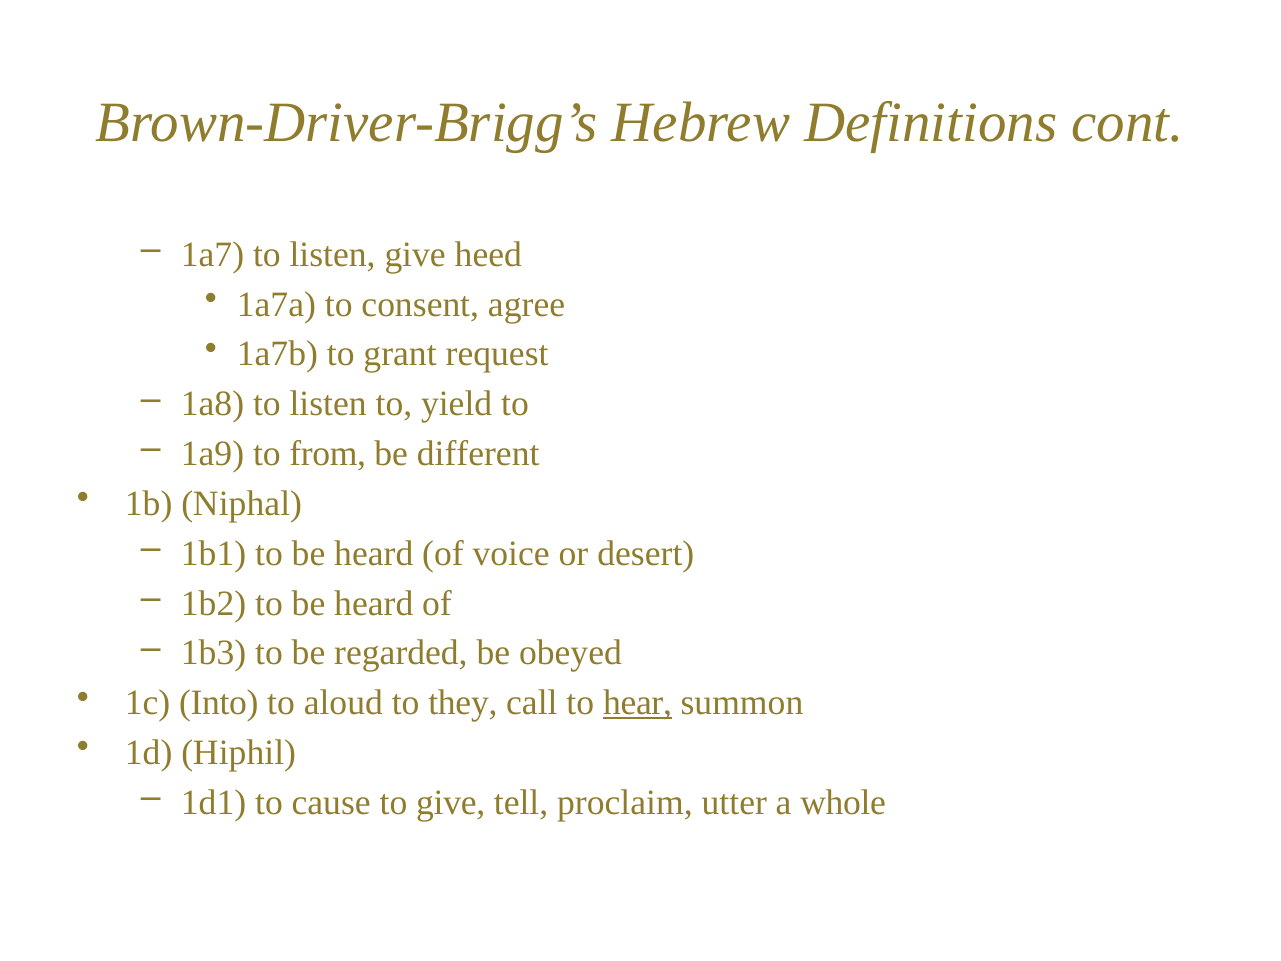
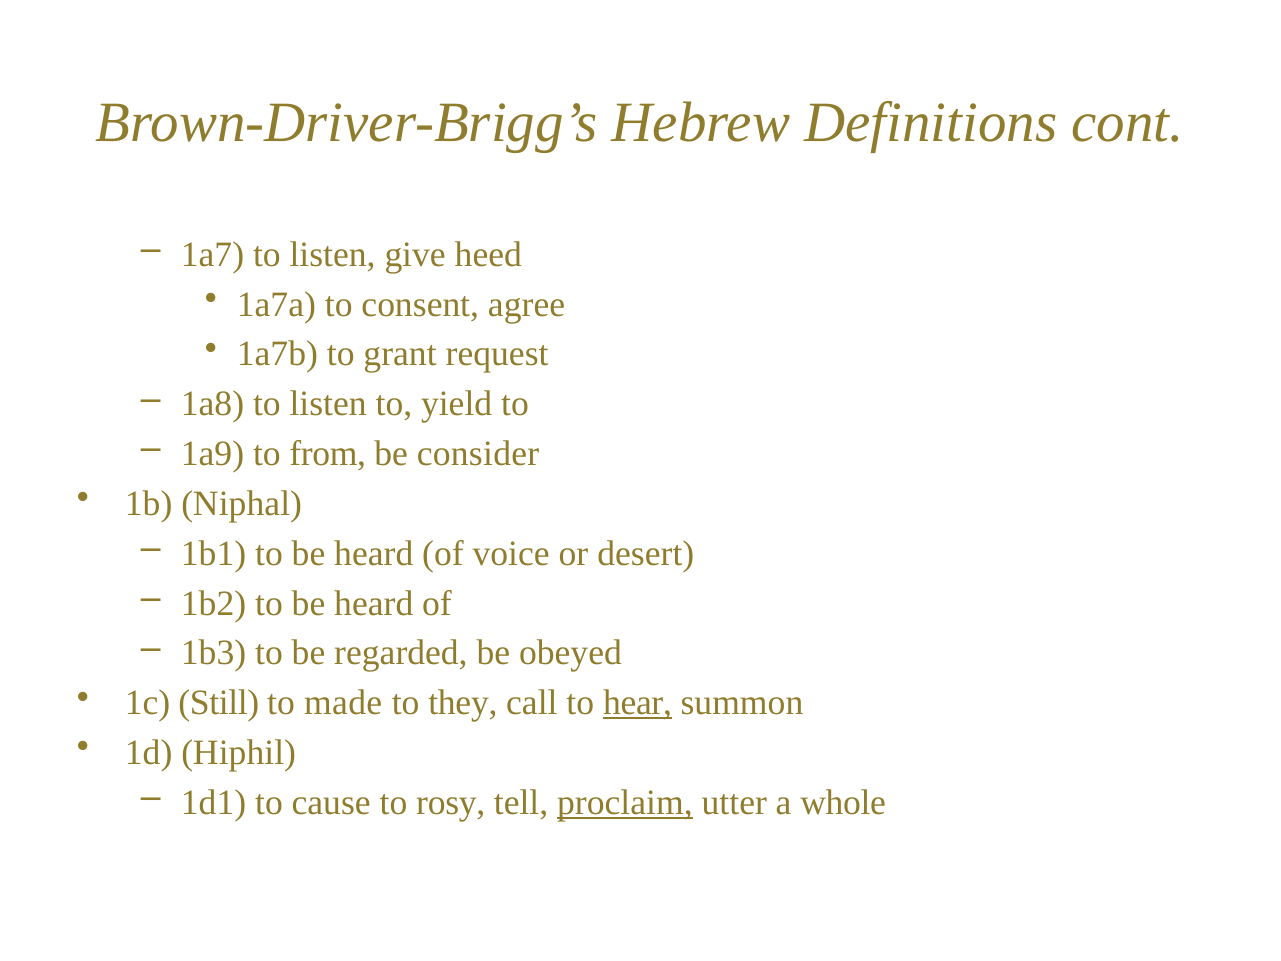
different: different -> consider
Into: Into -> Still
aloud: aloud -> made
to give: give -> rosy
proclaim underline: none -> present
